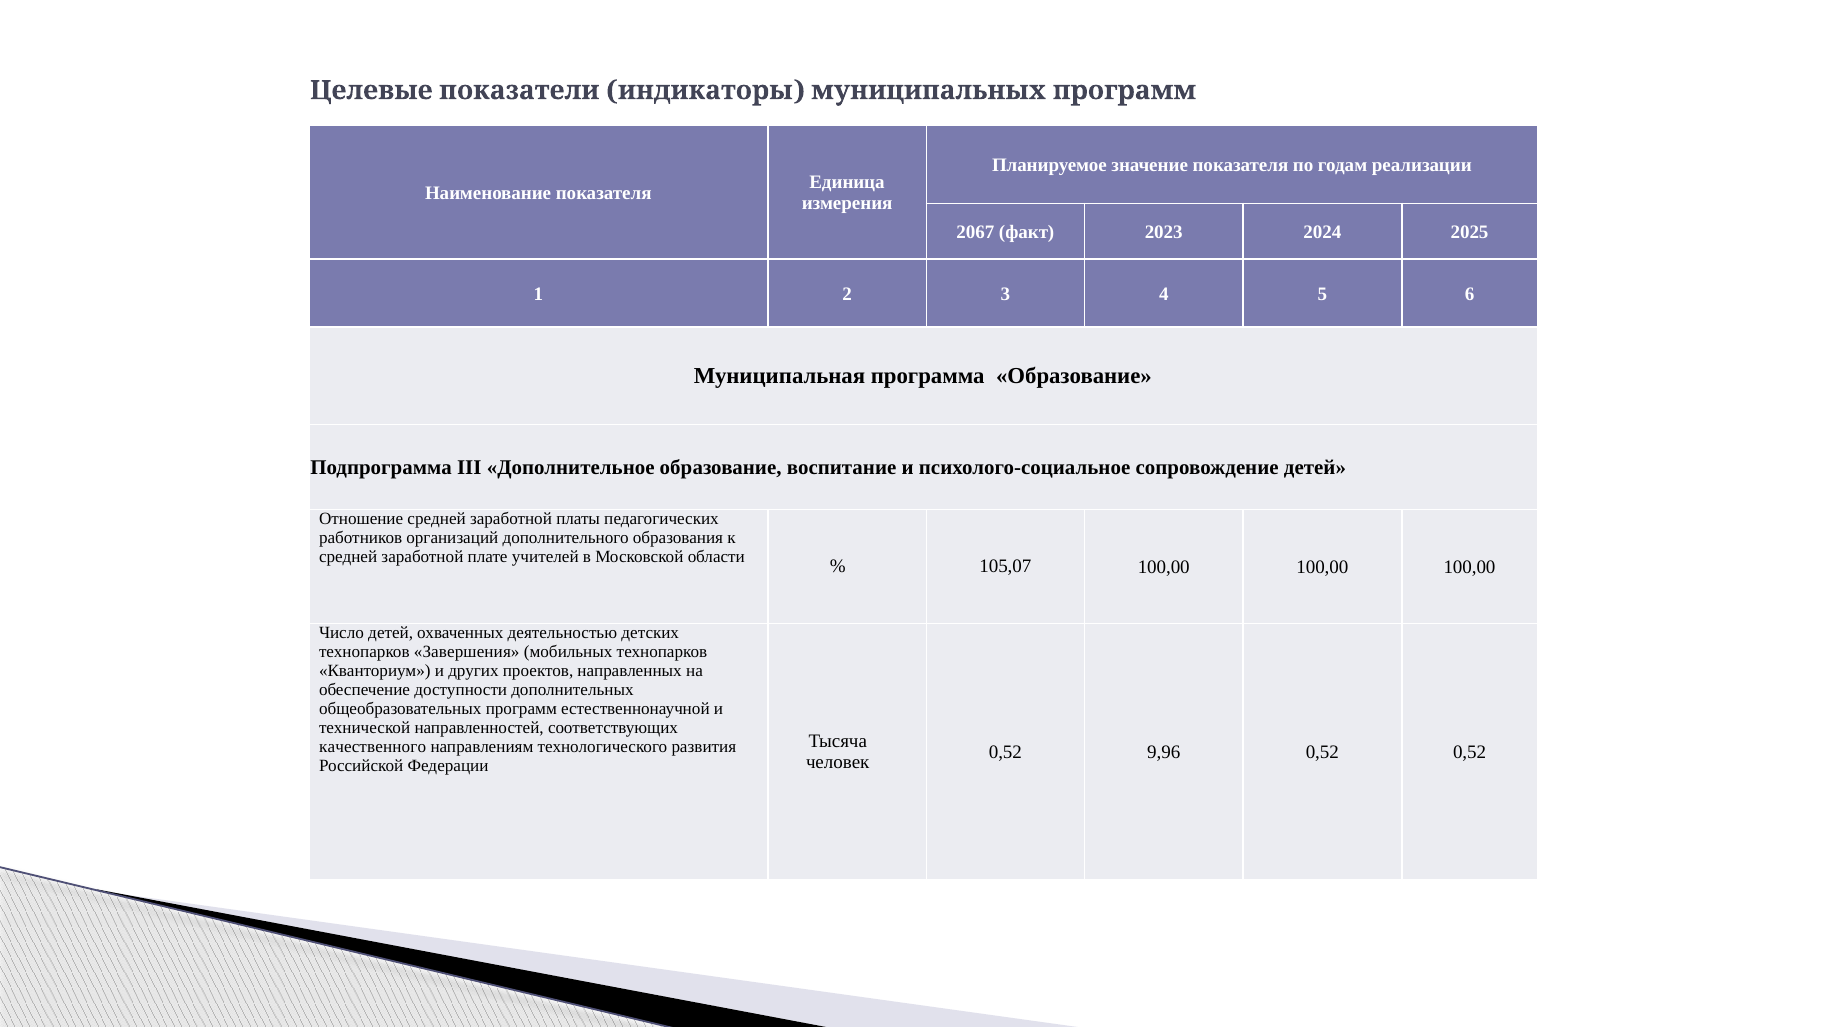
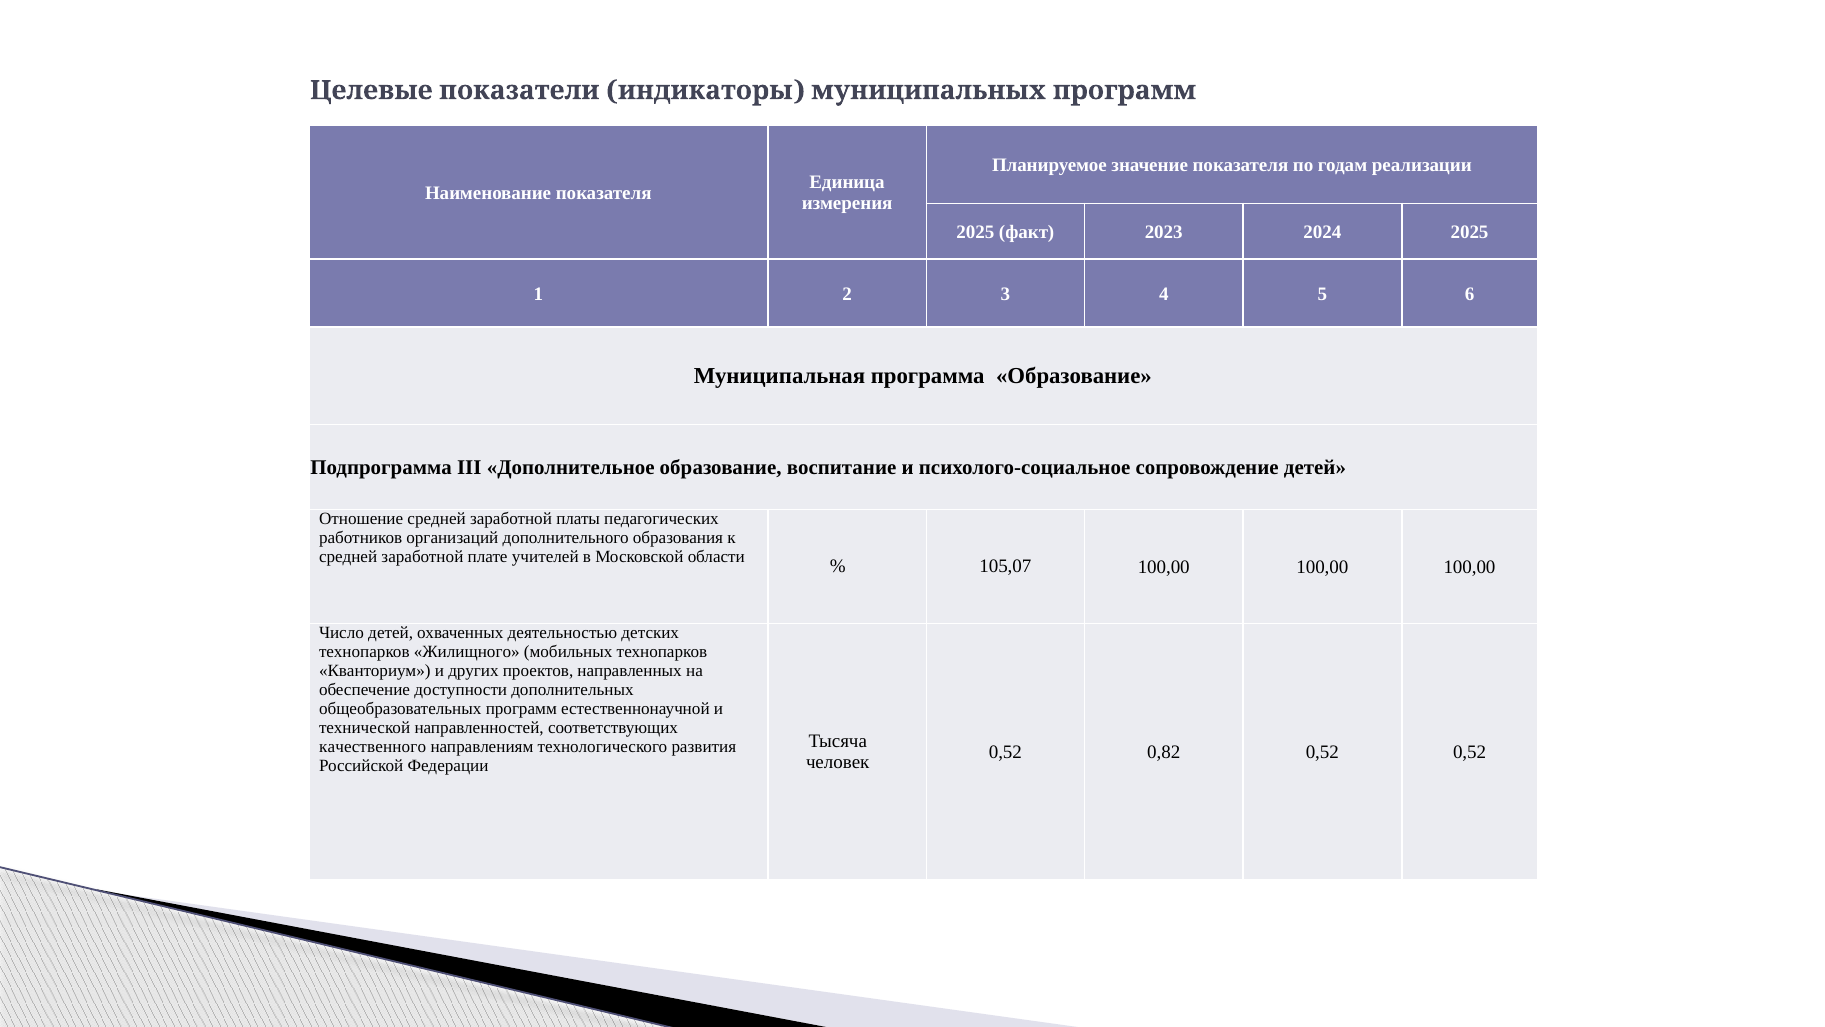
2067 at (975, 232): 2067 -> 2025
Завершения: Завершения -> Жилищного
9,96: 9,96 -> 0,82
